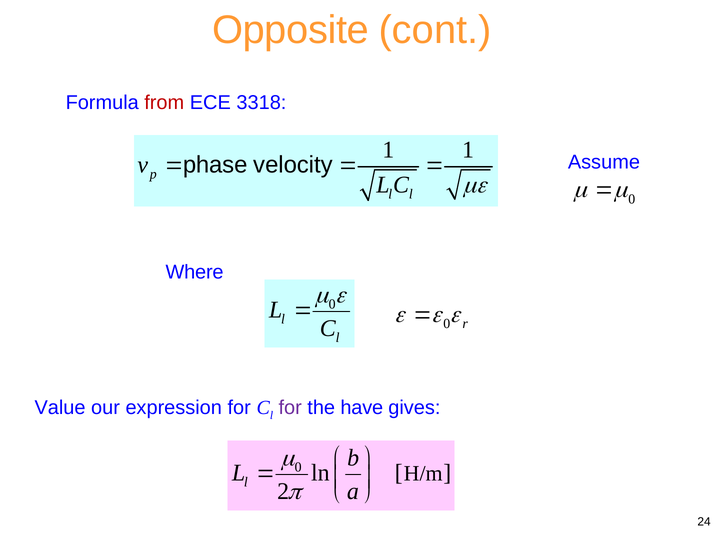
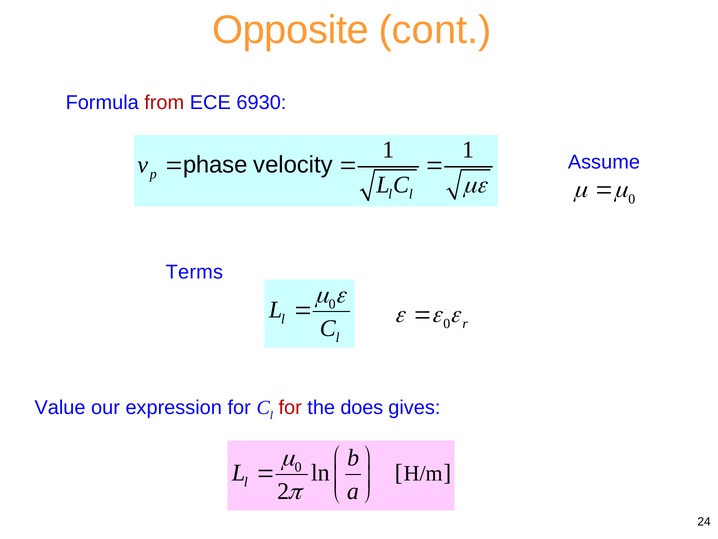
3318: 3318 -> 6930
Where: Where -> Terms
for at (290, 407) colour: purple -> red
have: have -> does
